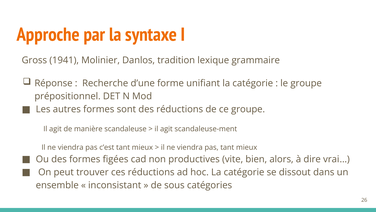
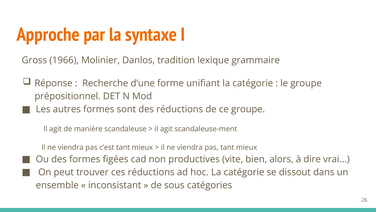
1941: 1941 -> 1966
